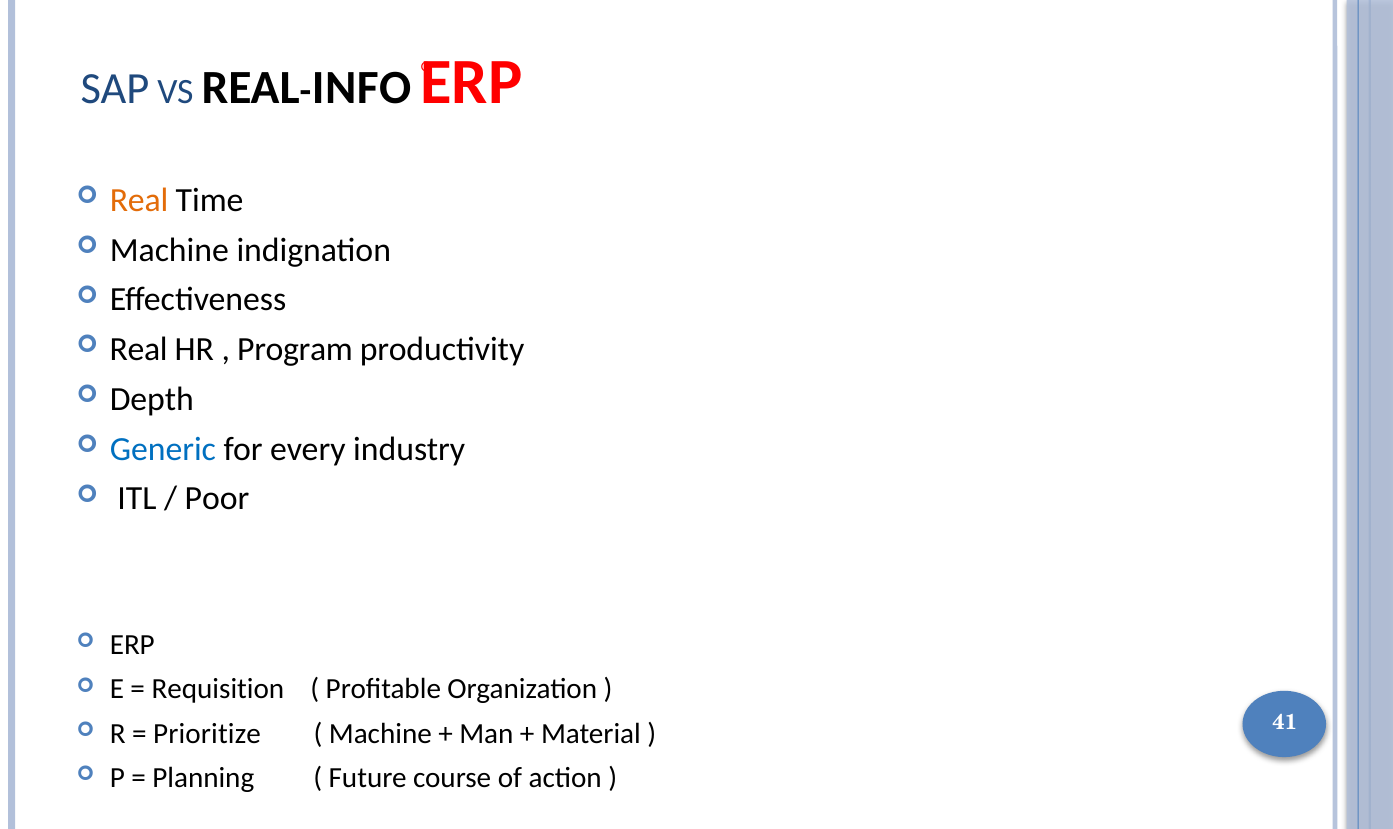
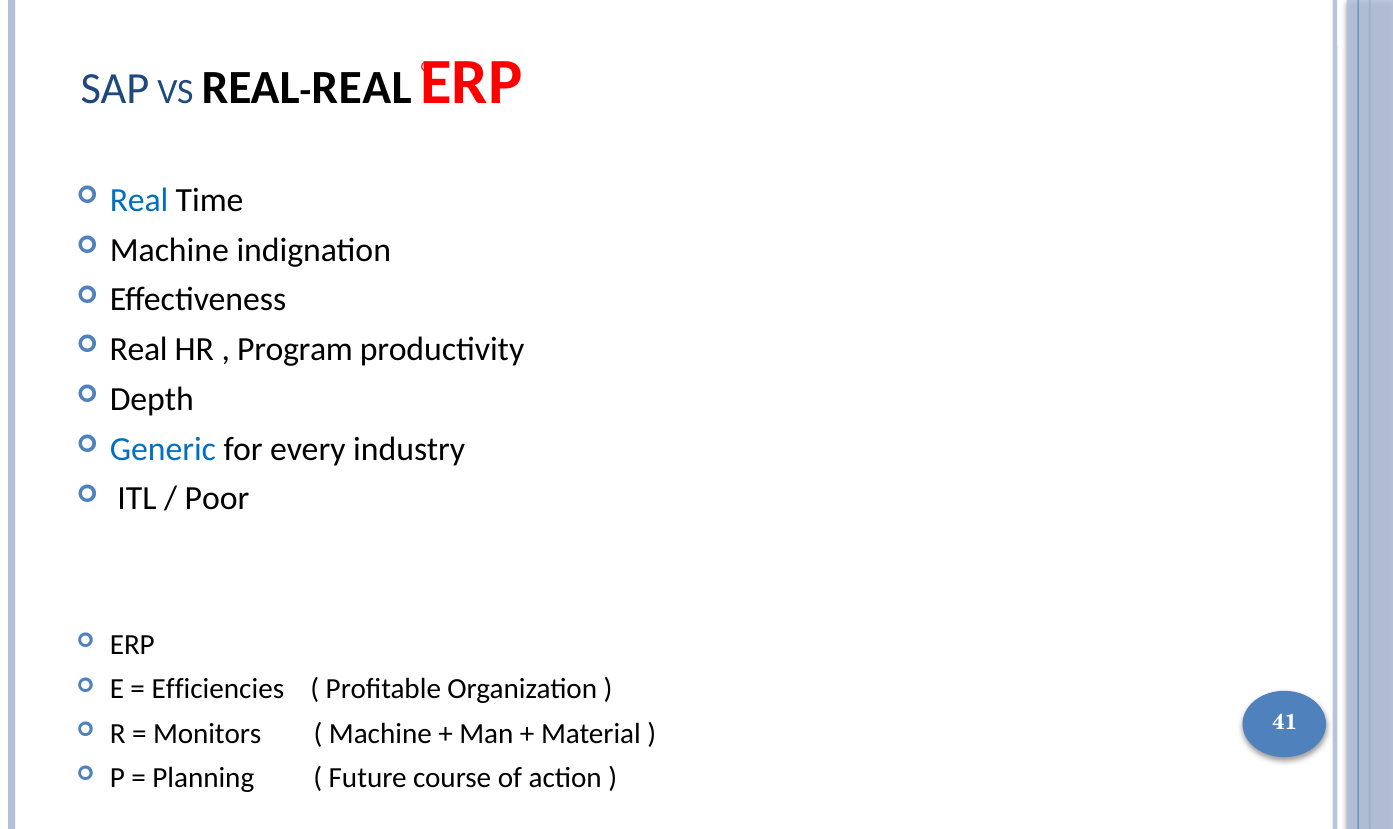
INFO at (362, 87): INFO -> REAL
Real at (139, 200) colour: orange -> blue
Requisition: Requisition -> Efficiencies
Prioritize: Prioritize -> Monitors
